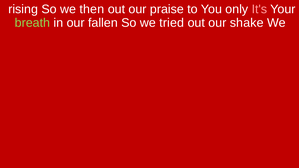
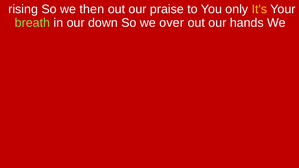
It's colour: pink -> yellow
fallen: fallen -> down
tried: tried -> over
shake: shake -> hands
